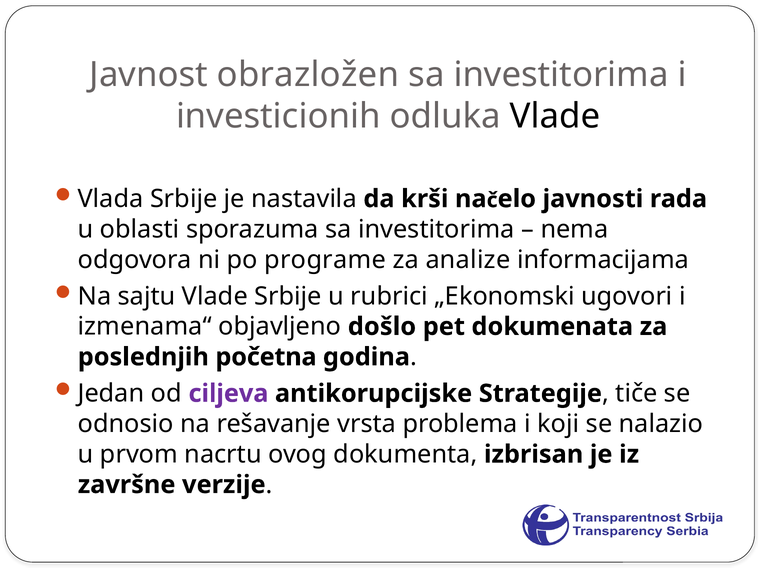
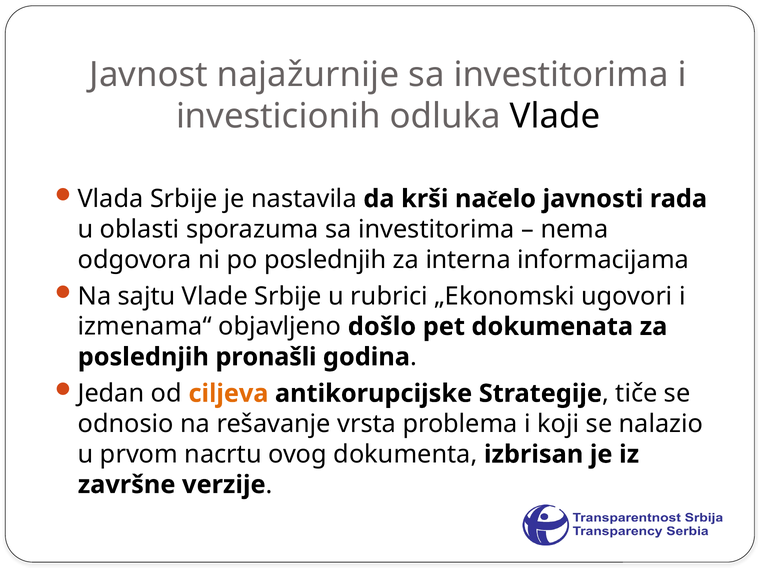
obrazložen: obrazložen -> najažurnije
po programe: programe -> poslednjih
analize: analize -> interna
početna: početna -> pronašli
ciljeva colour: purple -> orange
